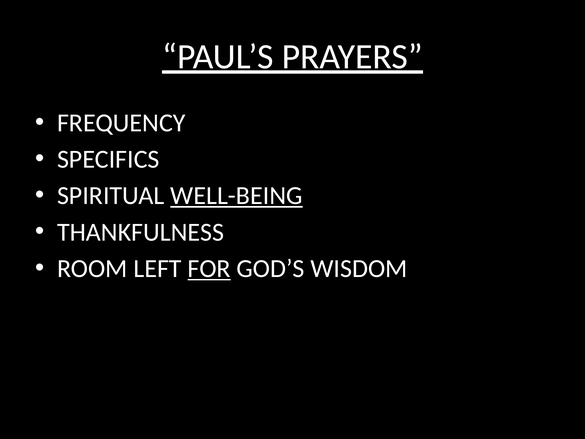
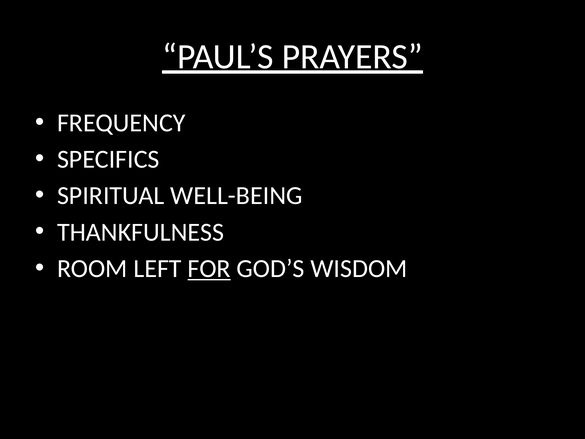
WELL-BEING underline: present -> none
